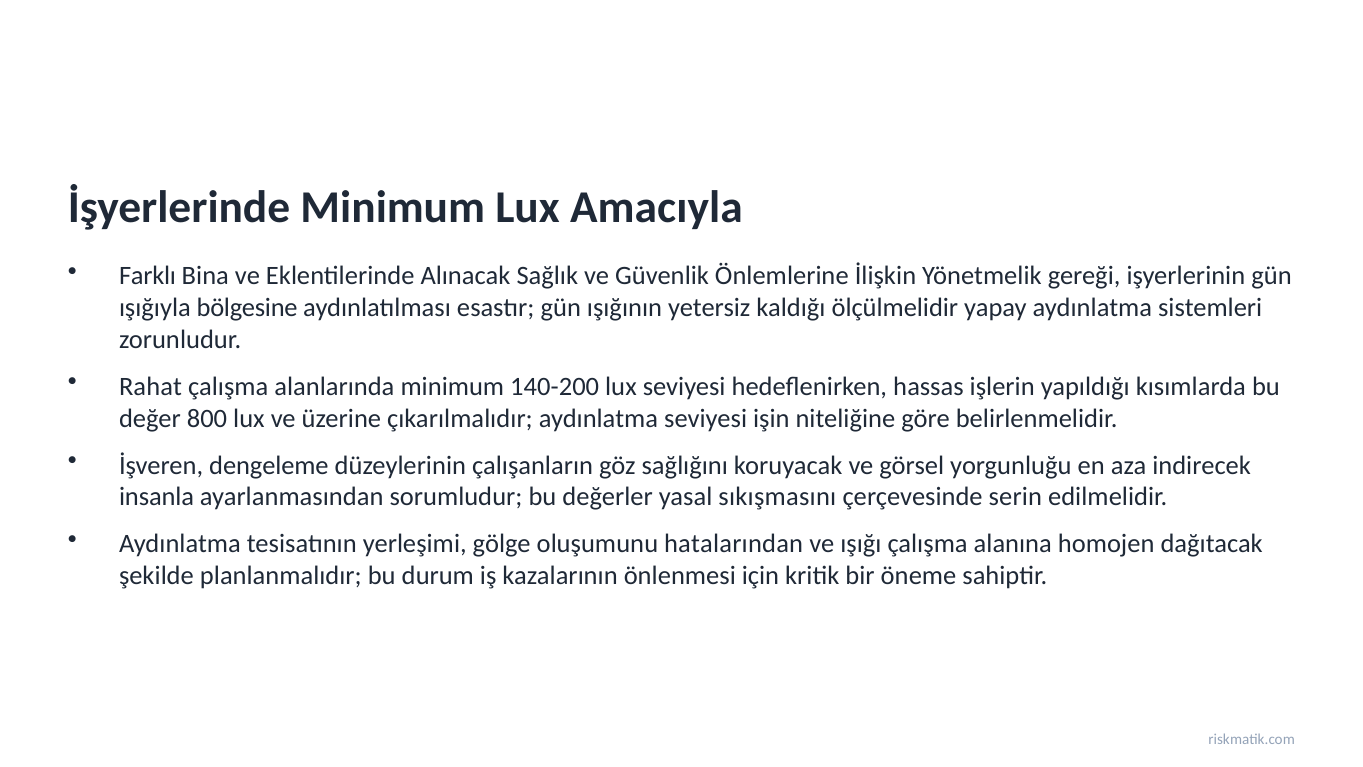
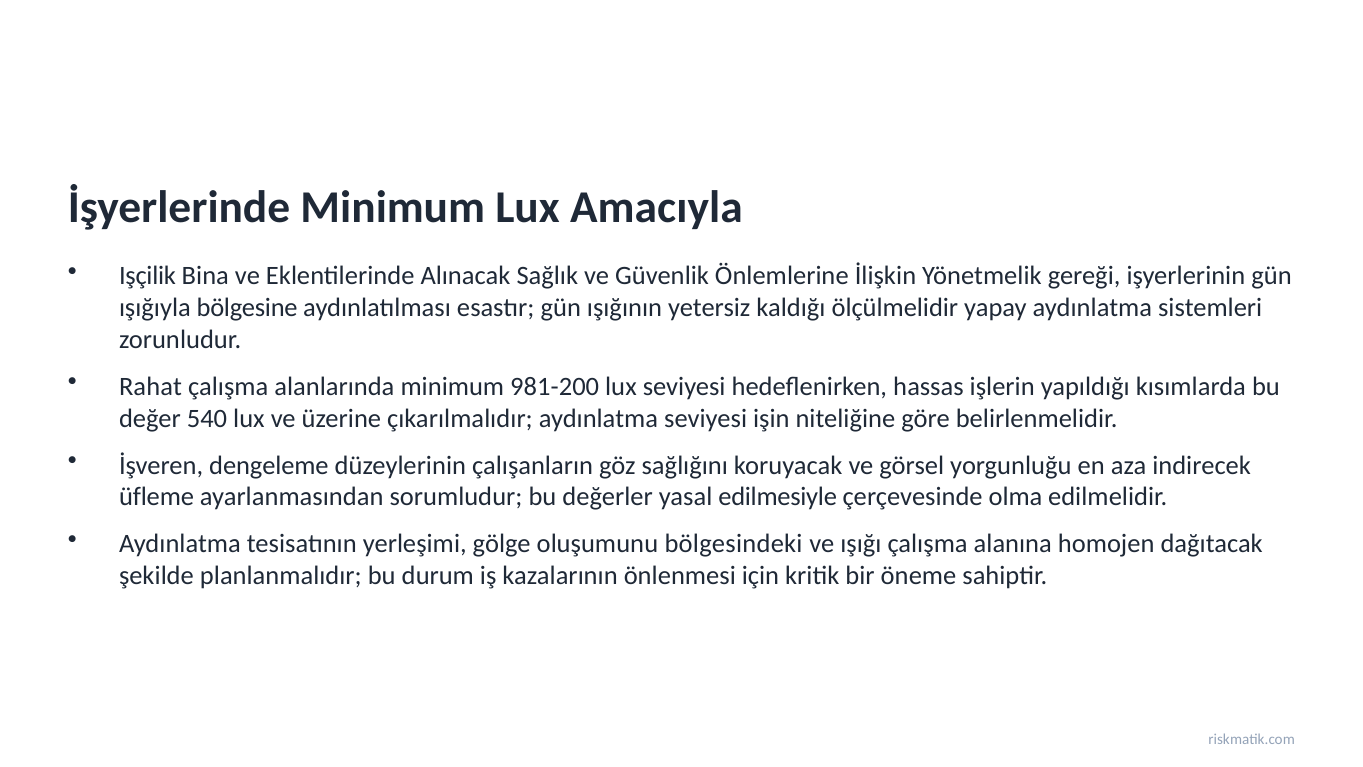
Farklı: Farklı -> Işçilik
140-200: 140-200 -> 981-200
800: 800 -> 540
insanla: insanla -> üfleme
sıkışmasını: sıkışmasını -> edilmesiyle
serin: serin -> olma
hatalarından: hatalarından -> bölgesindeki
